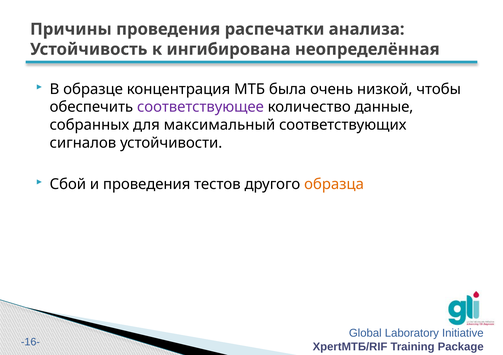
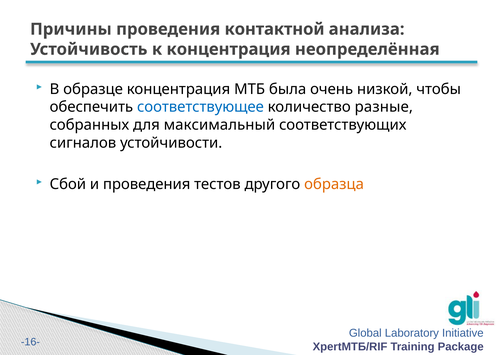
распечатки: распечатки -> контактной
к ингибирована: ингибирована -> концентрация
соответствующее colour: purple -> blue
данные: данные -> разные
